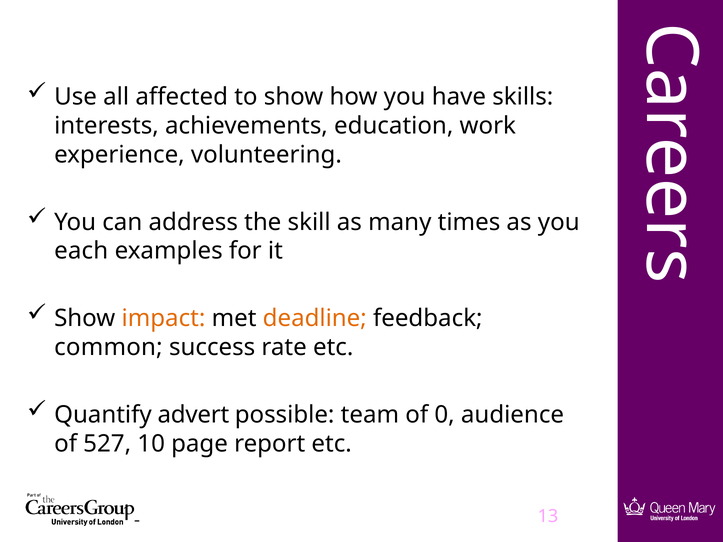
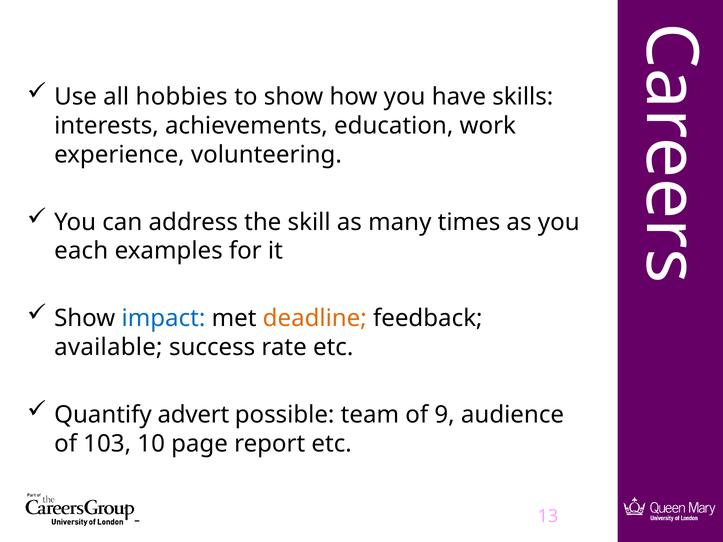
affected: affected -> hobbies
impact colour: orange -> blue
common: common -> available
0: 0 -> 9
527: 527 -> 103
